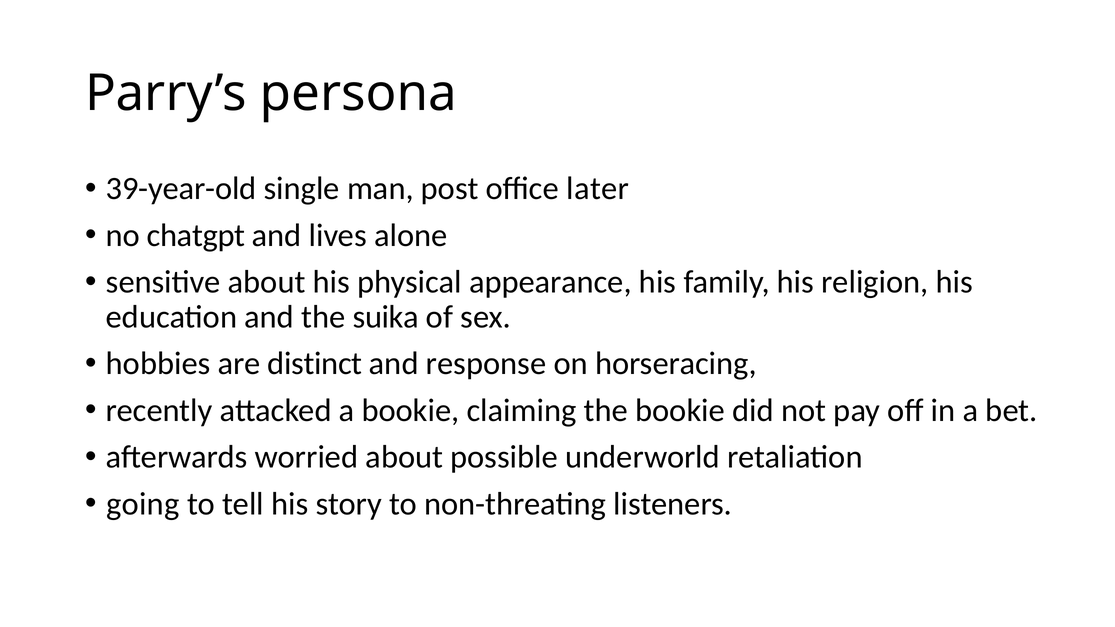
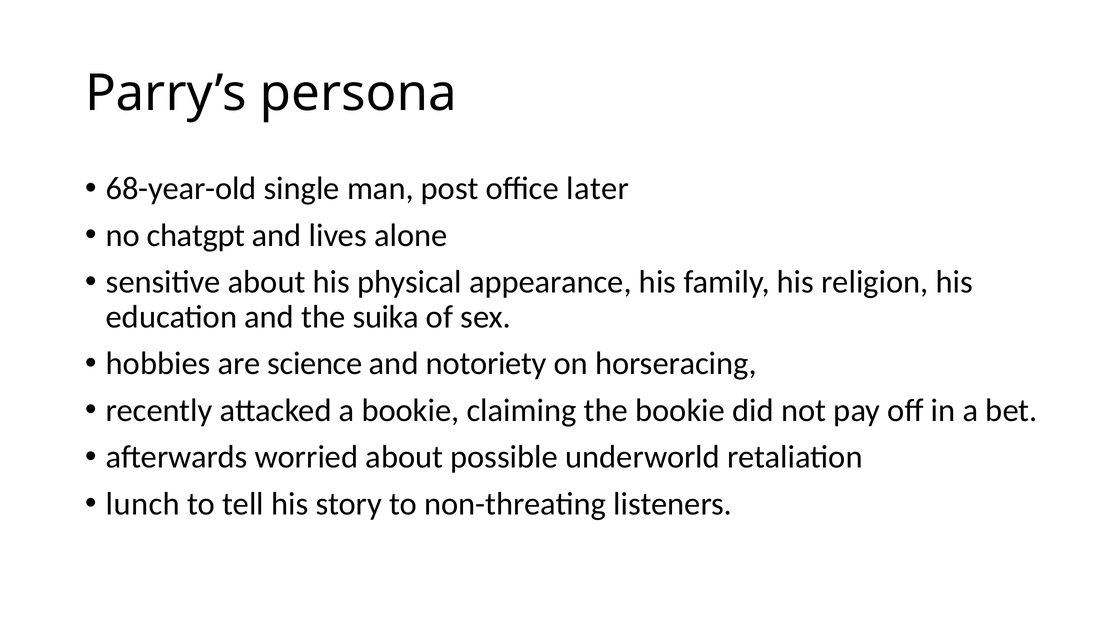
39-year-old: 39-year-old -> 68-year-old
distinct: distinct -> science
response: response -> notoriety
going: going -> lunch
